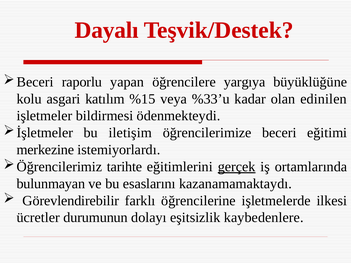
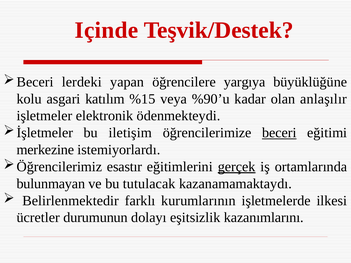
Dayalı: Dayalı -> Içinde
raporlu: raporlu -> lerdeki
%33’u: %33’u -> %90’u
edinilen: edinilen -> anlaşılır
bildirmesi: bildirmesi -> elektronik
beceri underline: none -> present
tarihte: tarihte -> esastır
esaslarını: esaslarını -> tutulacak
Görevlendirebilir: Görevlendirebilir -> Belirlenmektedir
öğrencilerine: öğrencilerine -> kurumlarının
kaybedenlere: kaybedenlere -> kazanımlarını
